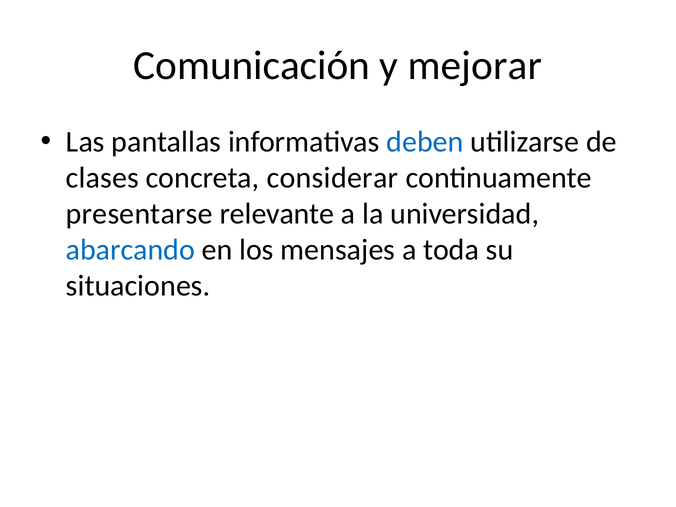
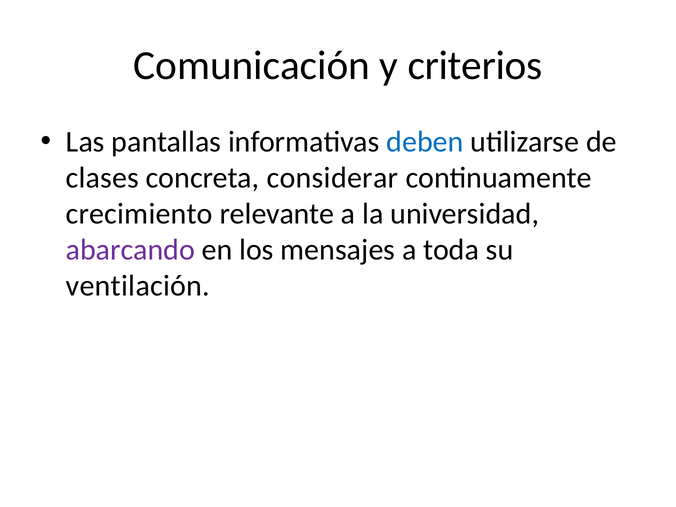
mejorar: mejorar -> criterios
presentarse: presentarse -> crecimiento
abarcando colour: blue -> purple
situaciones: situaciones -> ventilación
